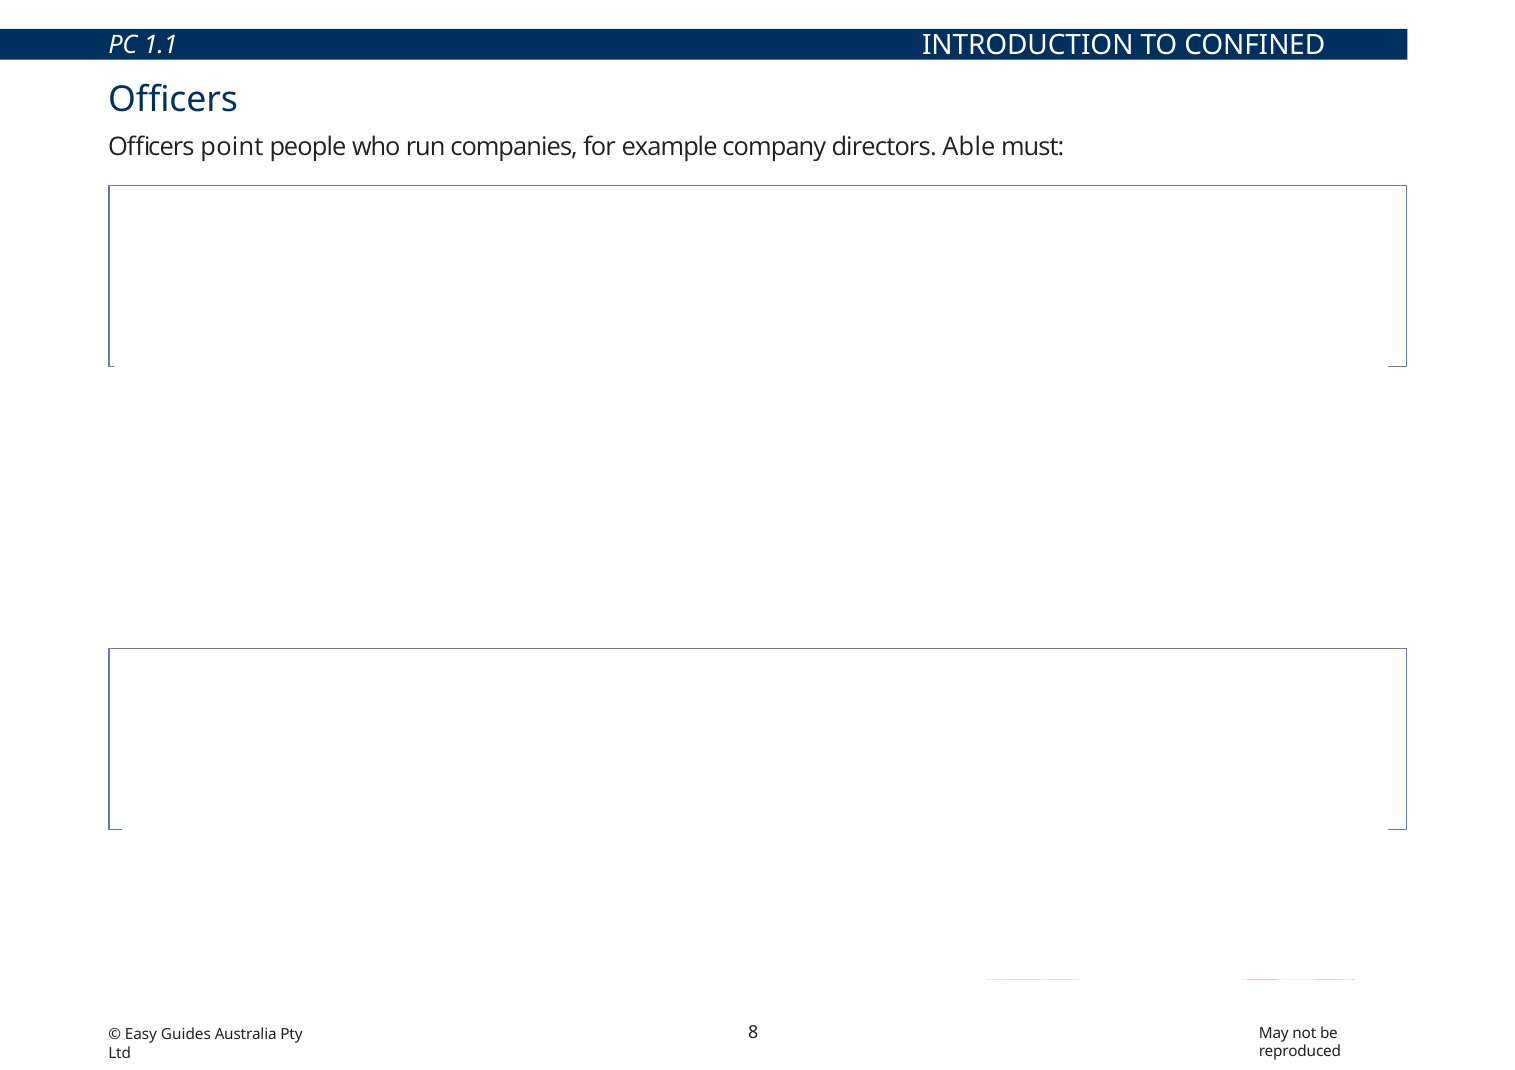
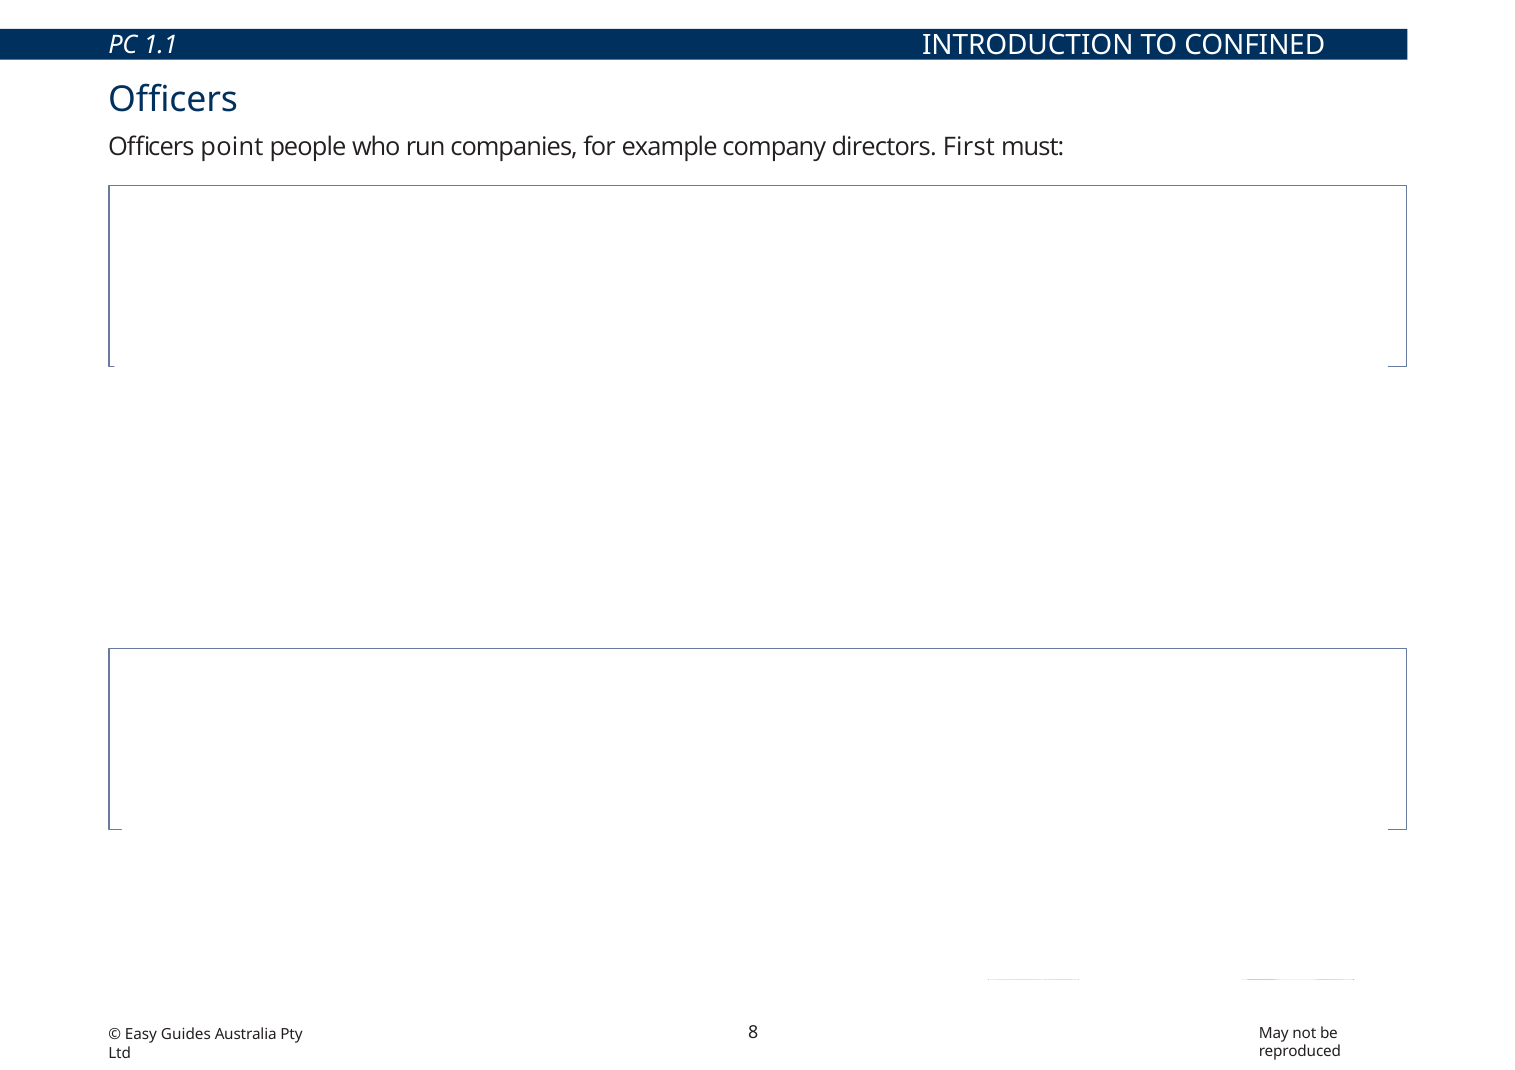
Able: Able -> First
